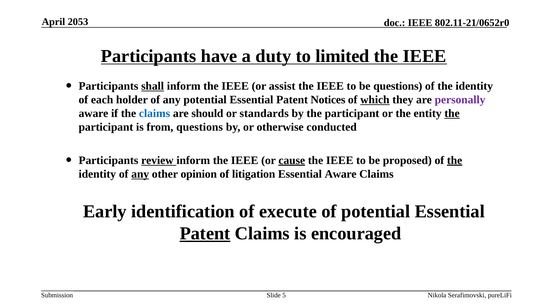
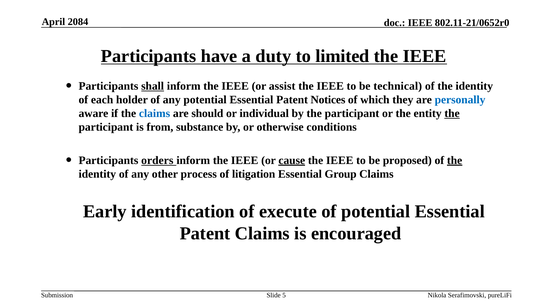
2053: 2053 -> 2084
be questions: questions -> technical
which underline: present -> none
personally colour: purple -> blue
standards: standards -> individual
from questions: questions -> substance
conducted: conducted -> conditions
review: review -> orders
any at (140, 174) underline: present -> none
opinion: opinion -> process
Essential Aware: Aware -> Group
Patent at (205, 234) underline: present -> none
